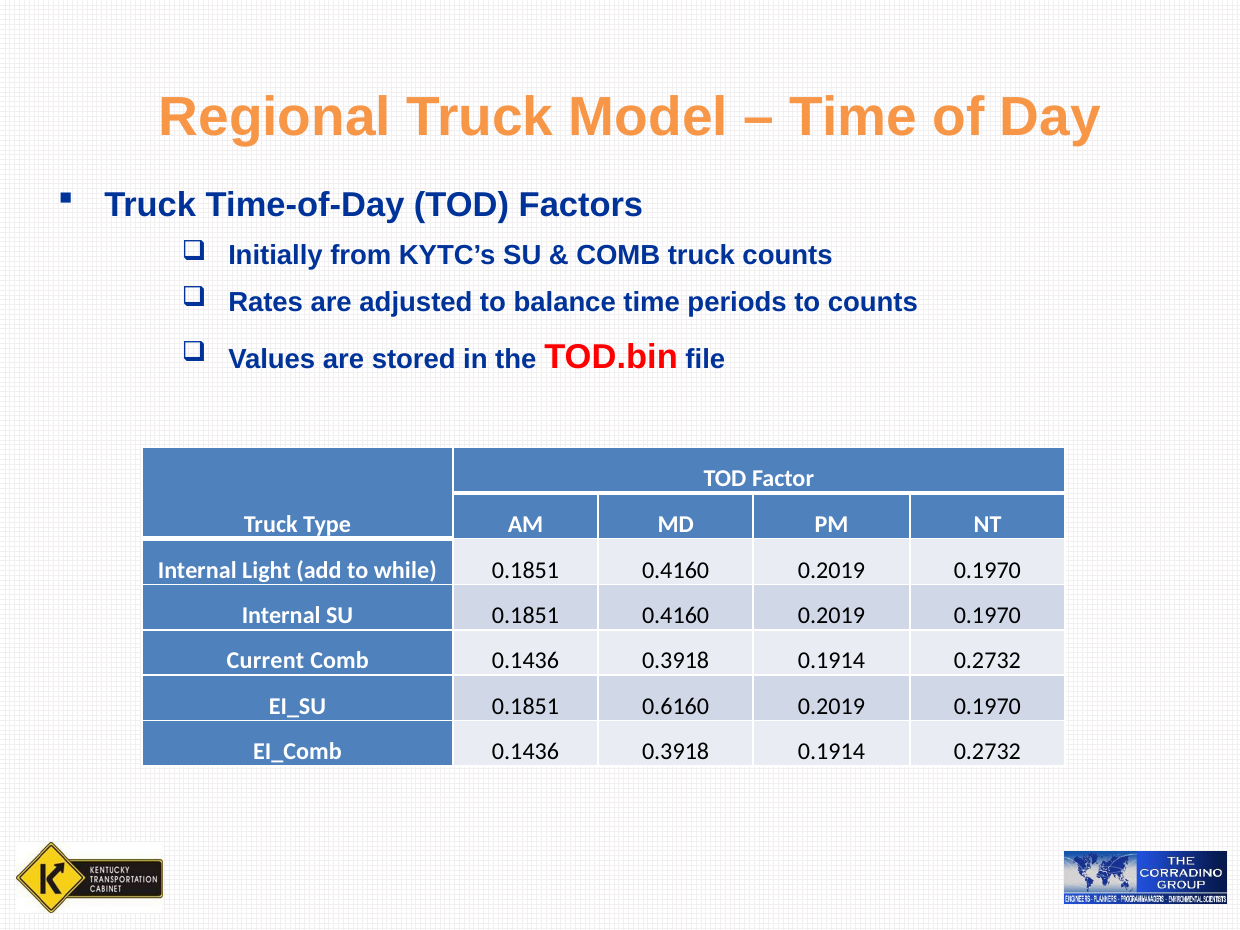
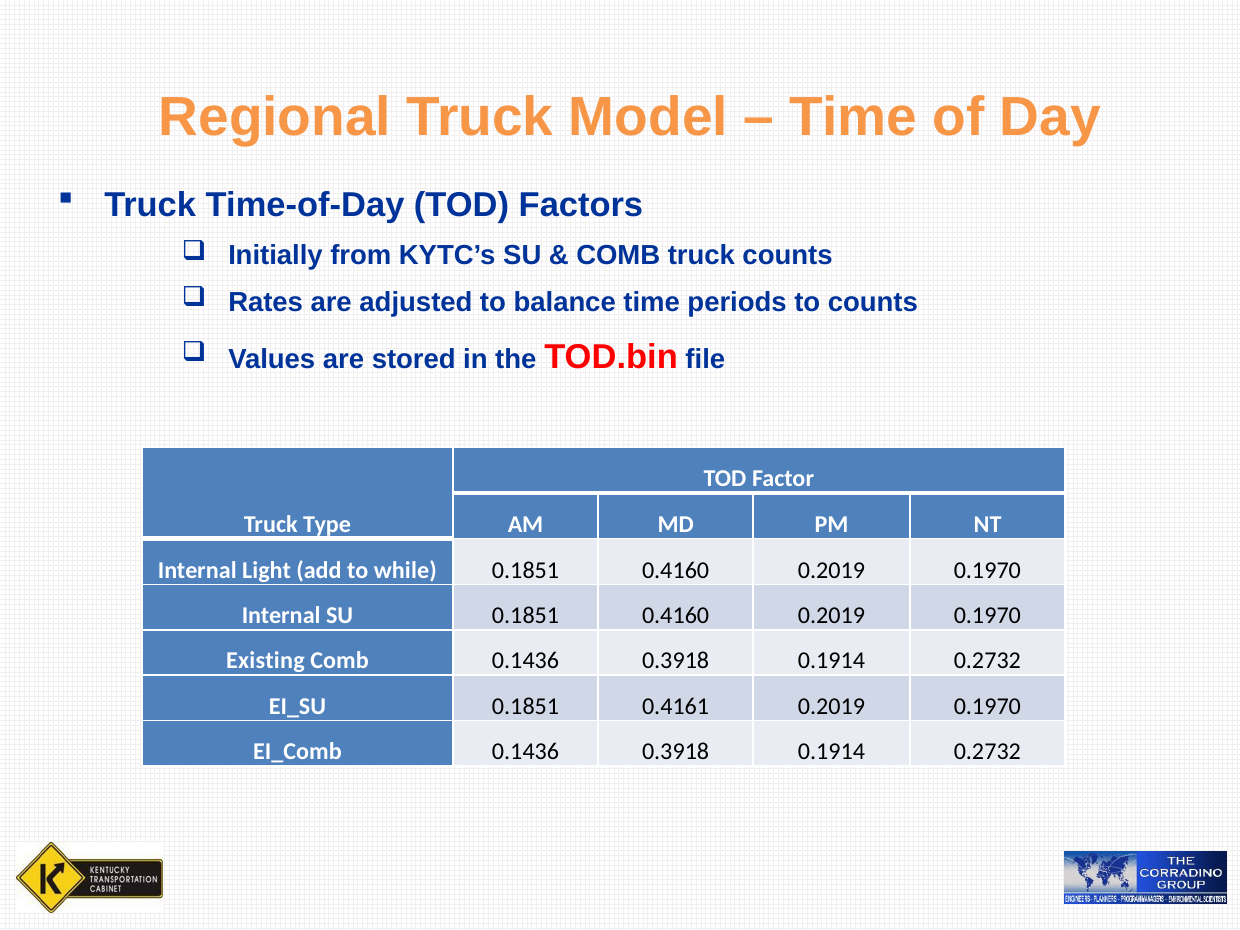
Current: Current -> Existing
0.6160: 0.6160 -> 0.4161
